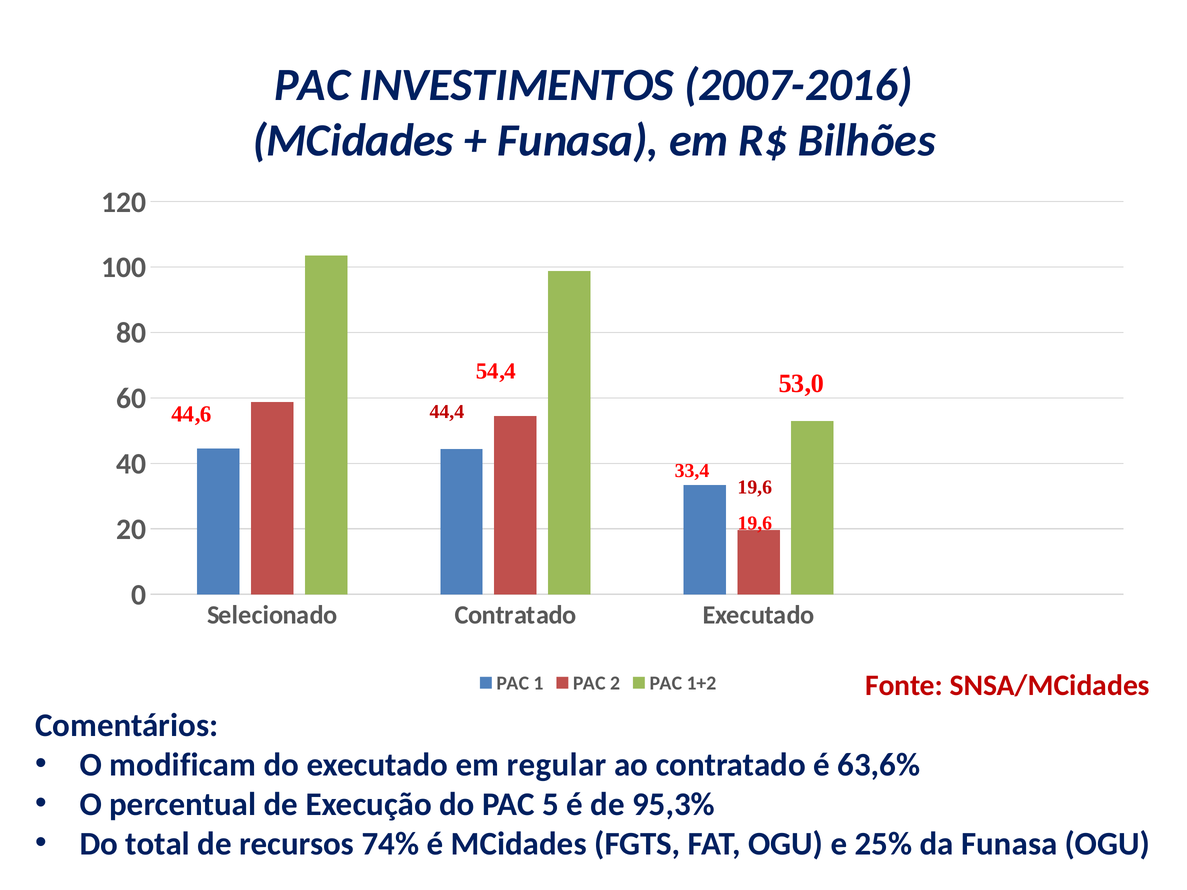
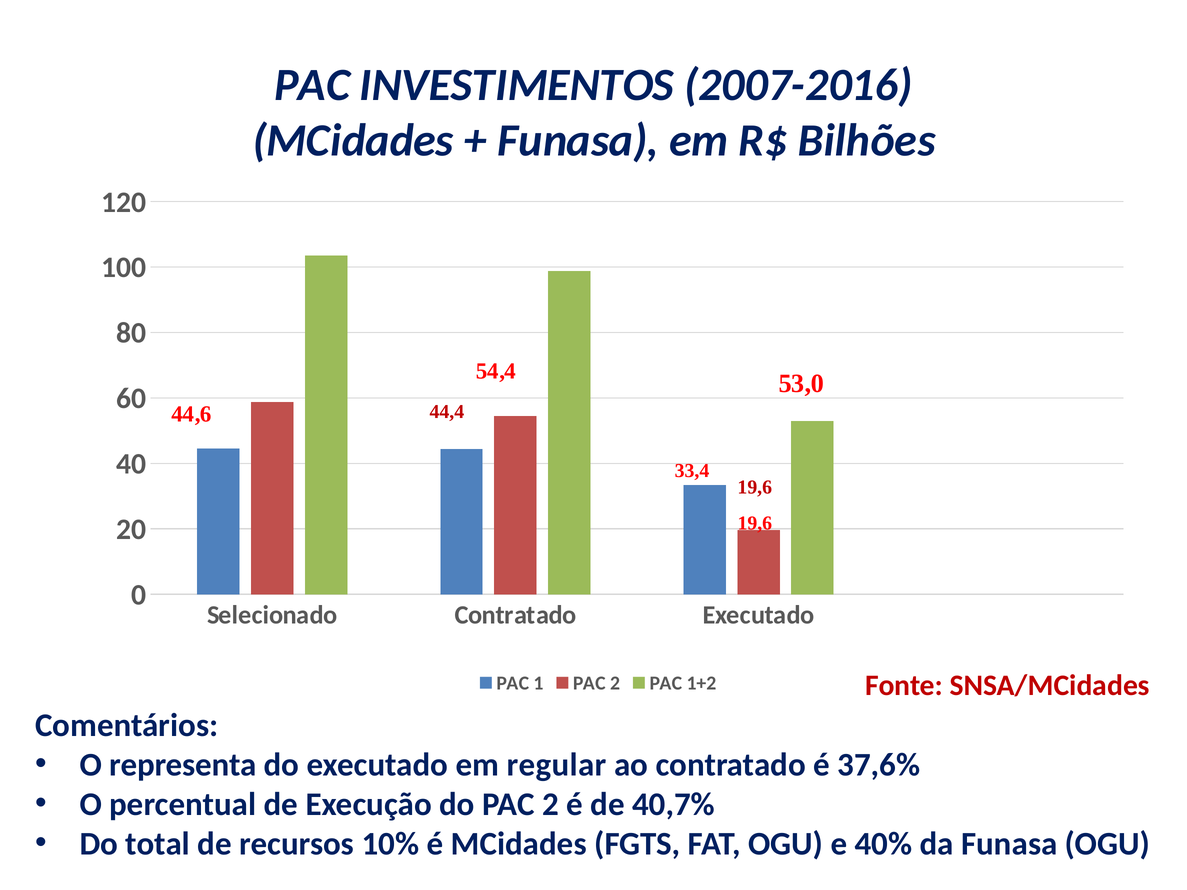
modificam: modificam -> representa
63,6%: 63,6% -> 37,6%
do PAC 5: 5 -> 2
95,3%: 95,3% -> 40,7%
74%: 74% -> 10%
25%: 25% -> 40%
